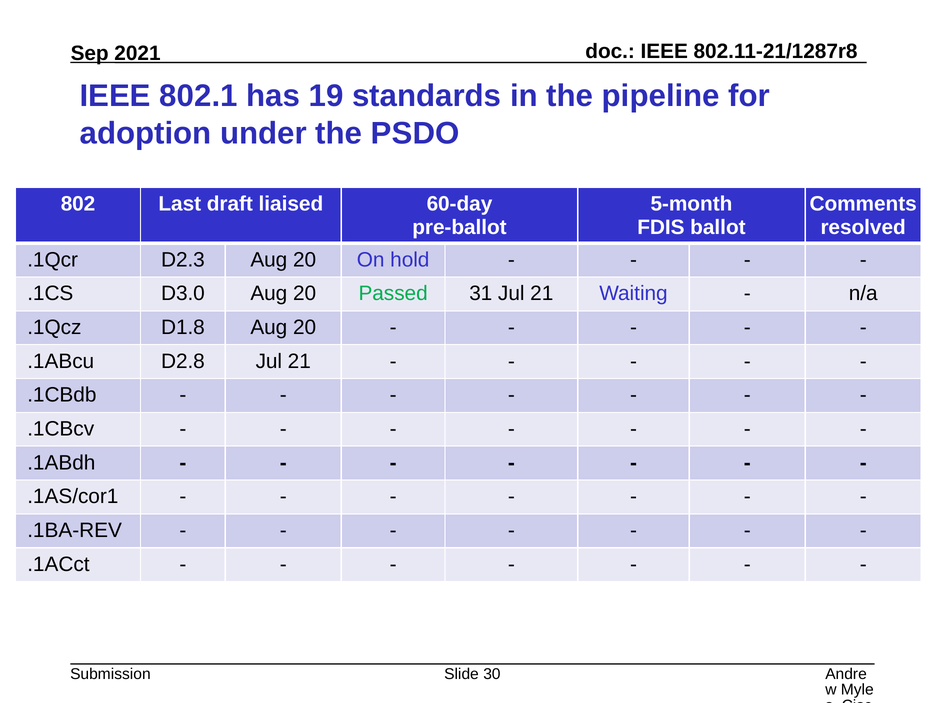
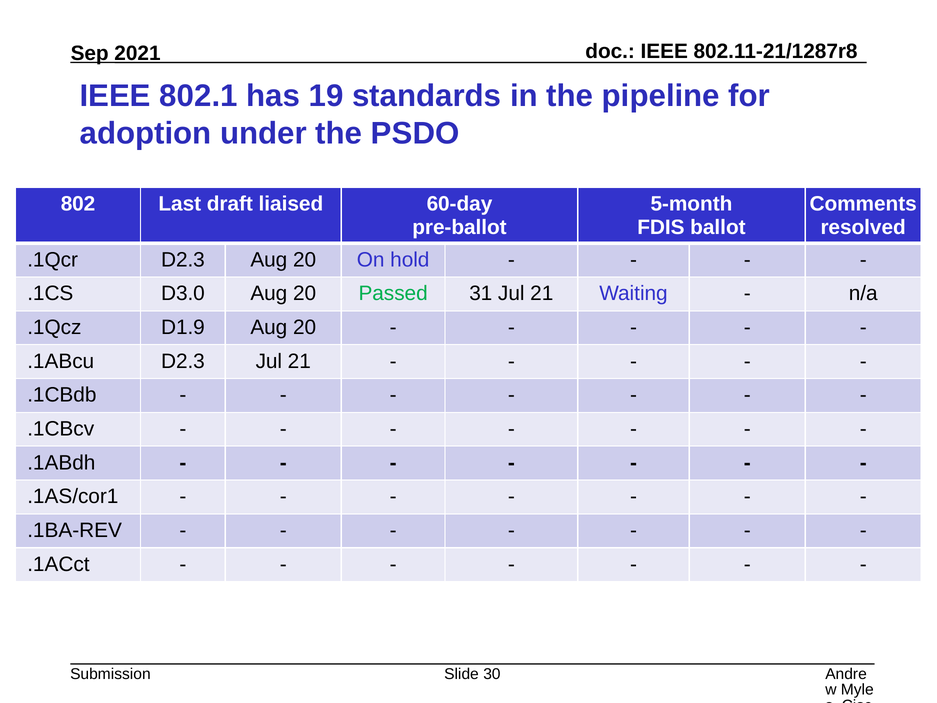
D1.8: D1.8 -> D1.9
.1ABcu D2.8: D2.8 -> D2.3
